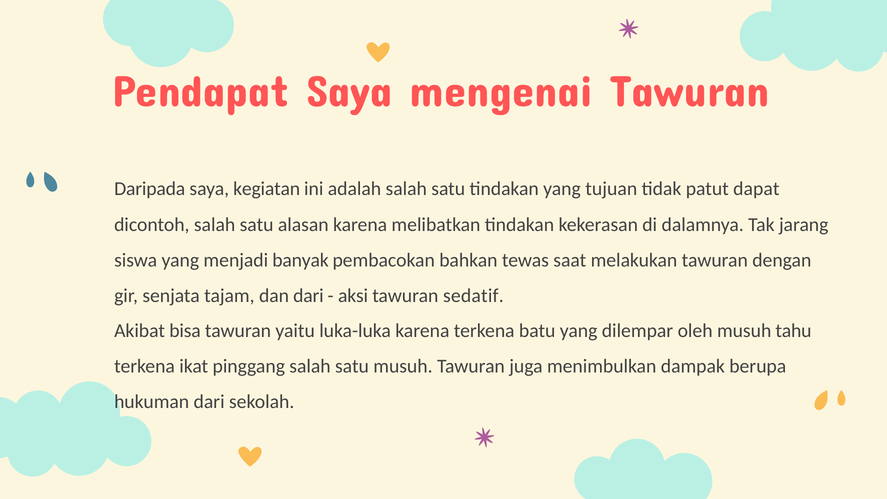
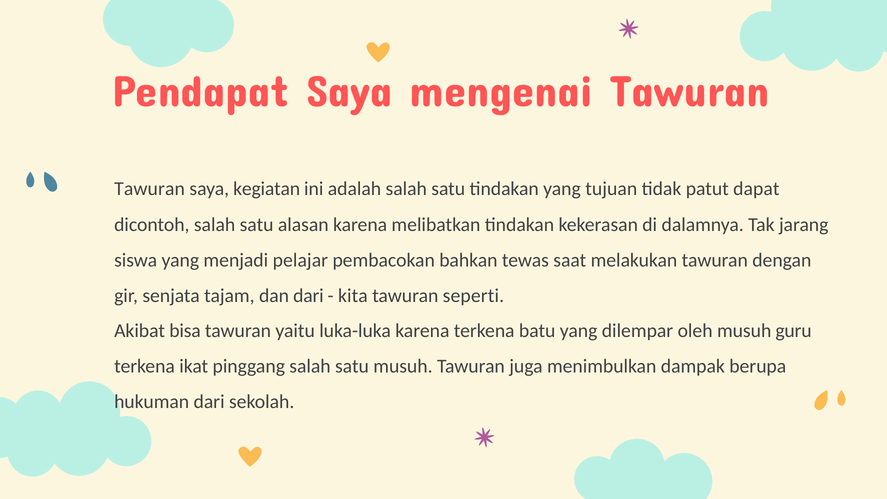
Daripada at (150, 189): Daripada -> Tawuran
banyak: banyak -> pelajar
aksi: aksi -> kita
sedatif: sedatif -> seperti
tahu: tahu -> guru
